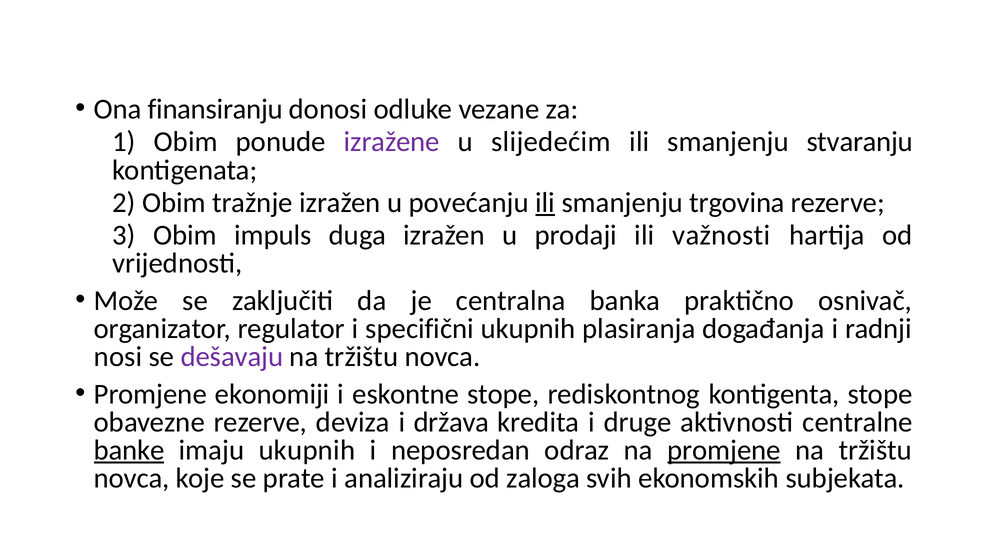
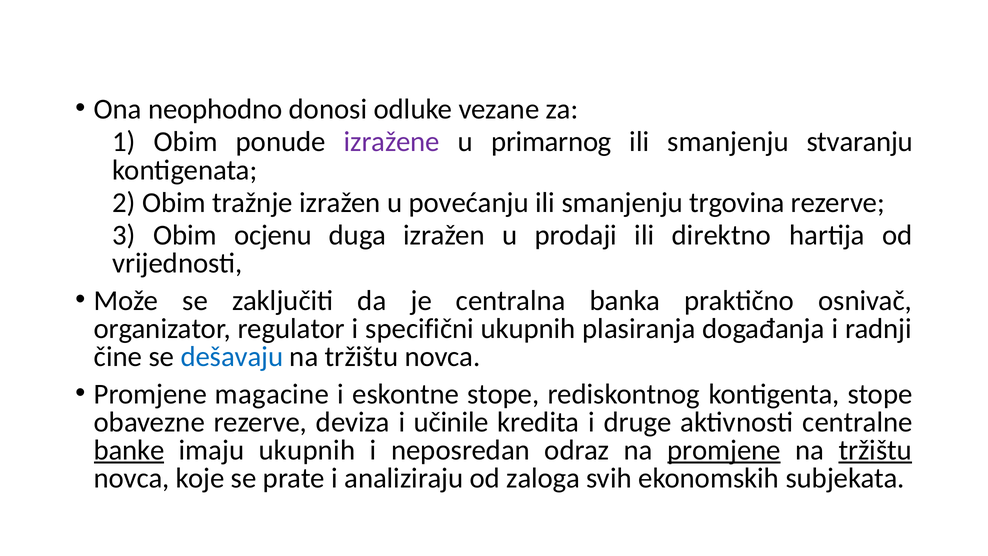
finansiranju: finansiranju -> neophodno
slijedećim: slijedećim -> primarnog
ili at (545, 203) underline: present -> none
impuls: impuls -> ocjenu
važnosti: važnosti -> direktno
nosi: nosi -> čine
dešavaju colour: purple -> blue
ekonomiji: ekonomiji -> magacine
država: država -> učinile
tržištu at (875, 450) underline: none -> present
